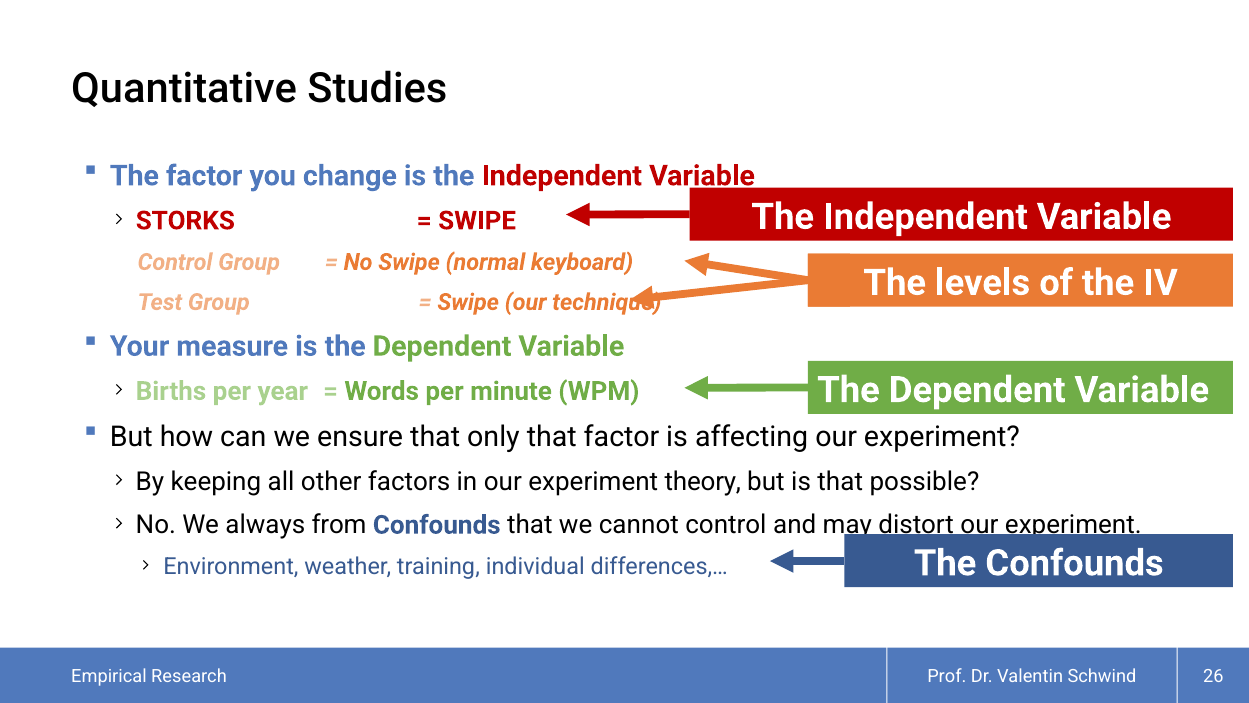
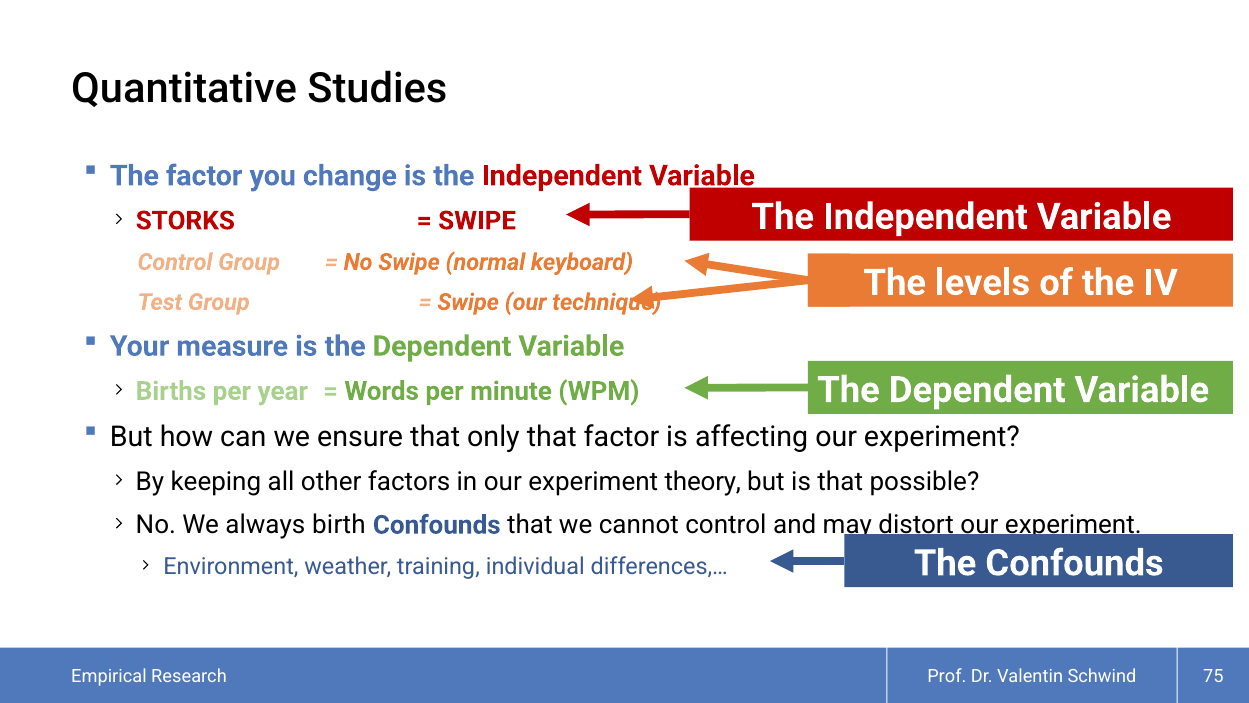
from: from -> birth
26: 26 -> 75
